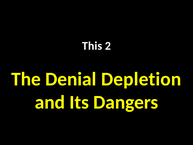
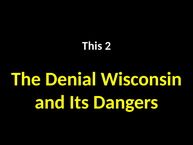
Depletion: Depletion -> Wisconsin
